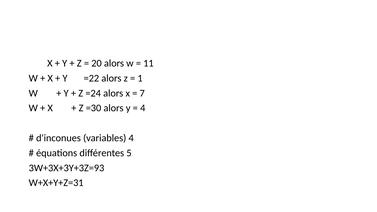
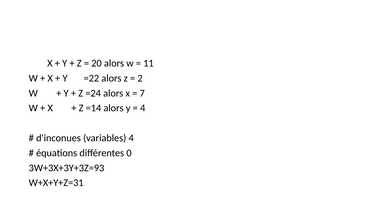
1: 1 -> 2
=30: =30 -> =14
5: 5 -> 0
